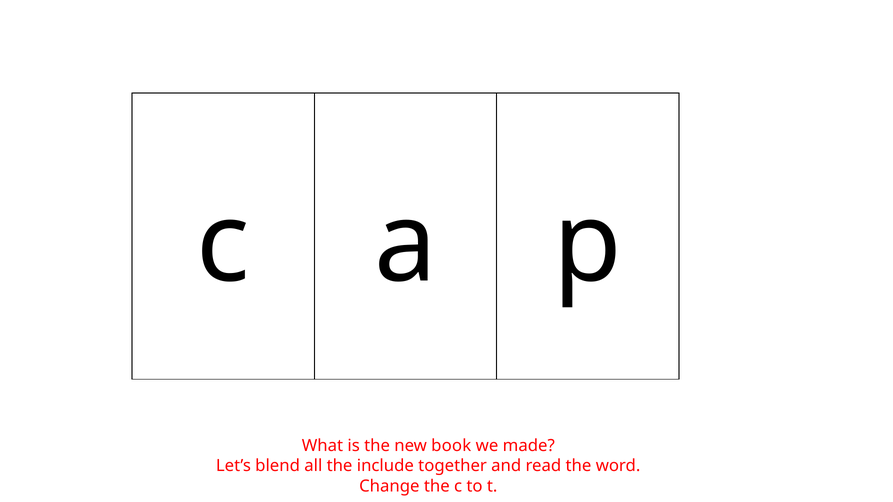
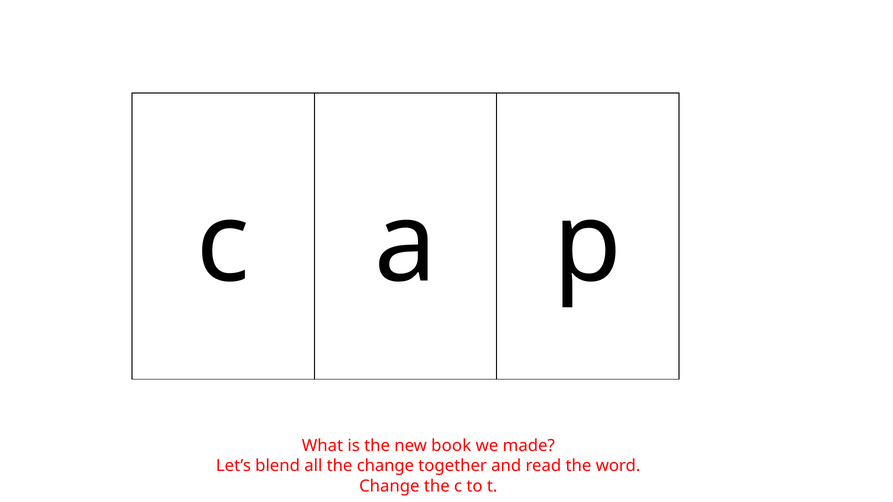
the include: include -> change
